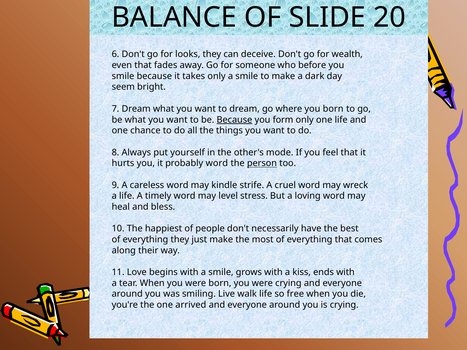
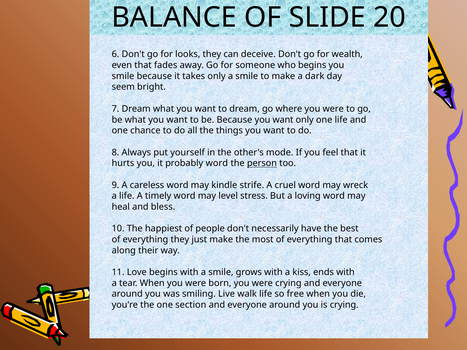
who before: before -> begins
where you born: born -> were
Because at (234, 120) underline: present -> none
form at (283, 120): form -> want
arrived: arrived -> section
